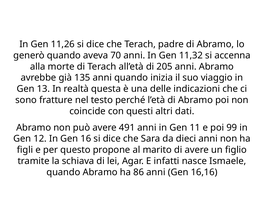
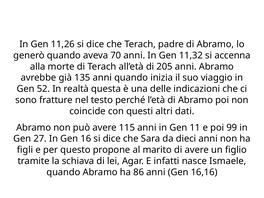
13: 13 -> 52
491: 491 -> 115
12: 12 -> 27
